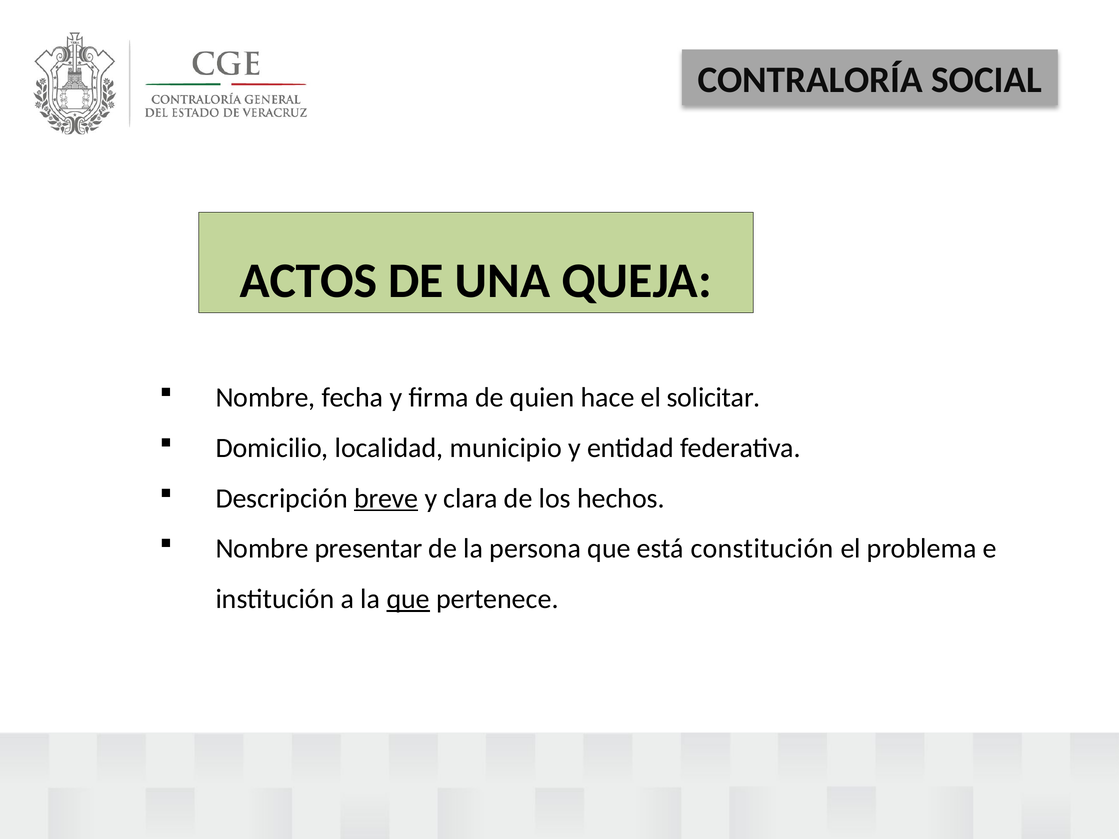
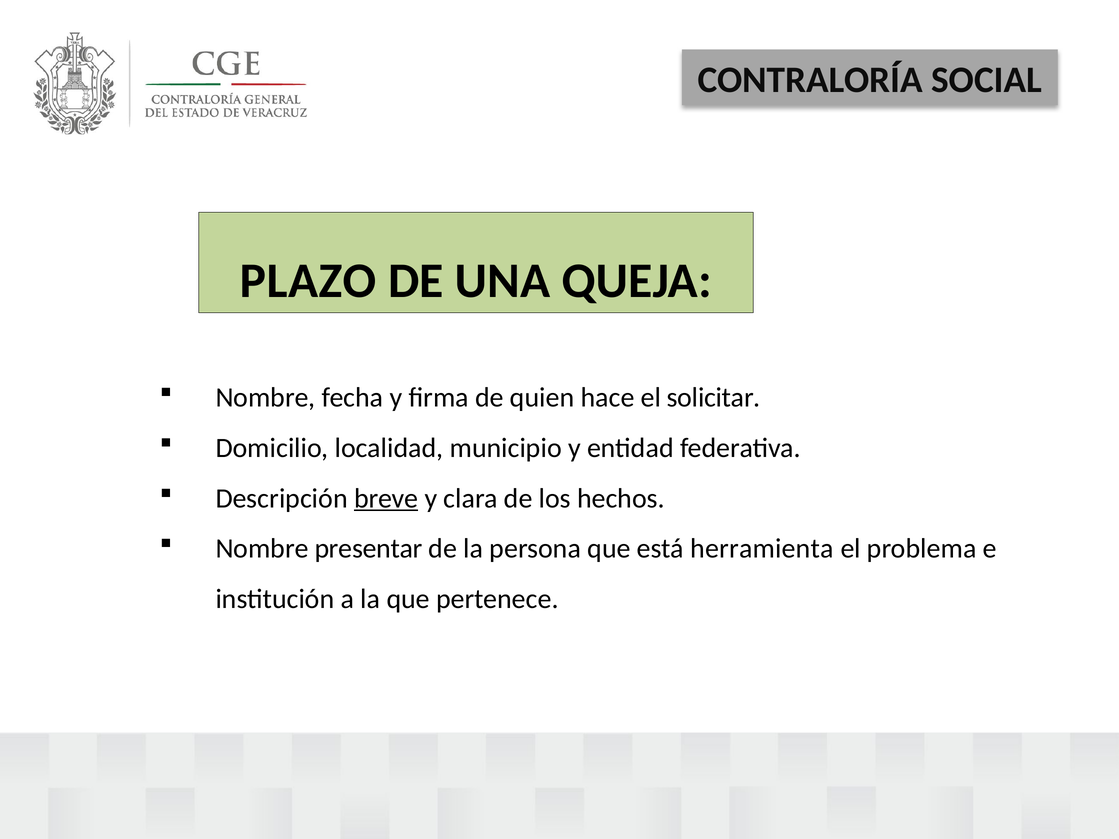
ACTOS: ACTOS -> PLAZO
constitución: constitución -> herramienta
que at (408, 599) underline: present -> none
